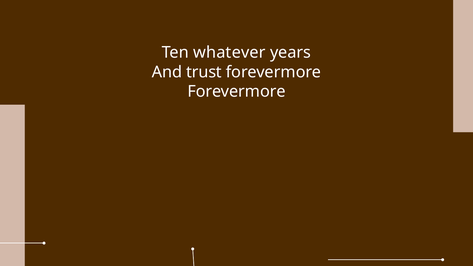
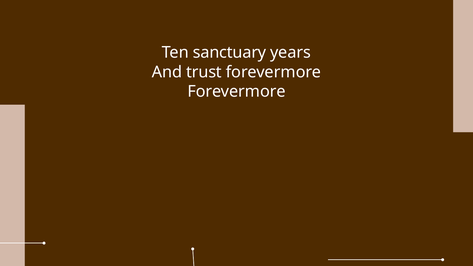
whatever: whatever -> sanctuary
